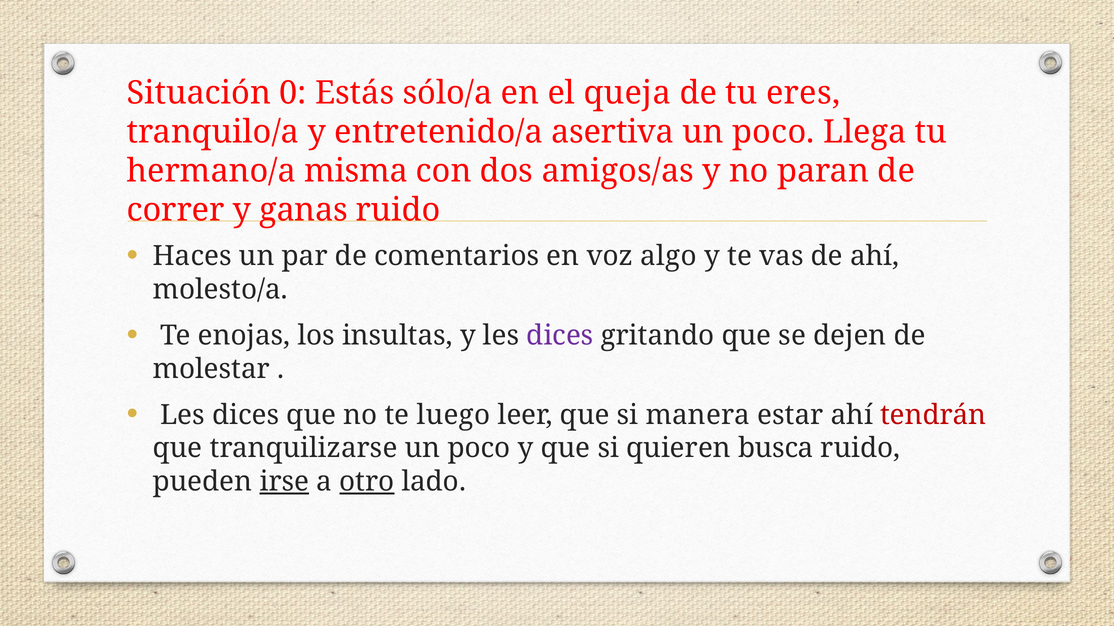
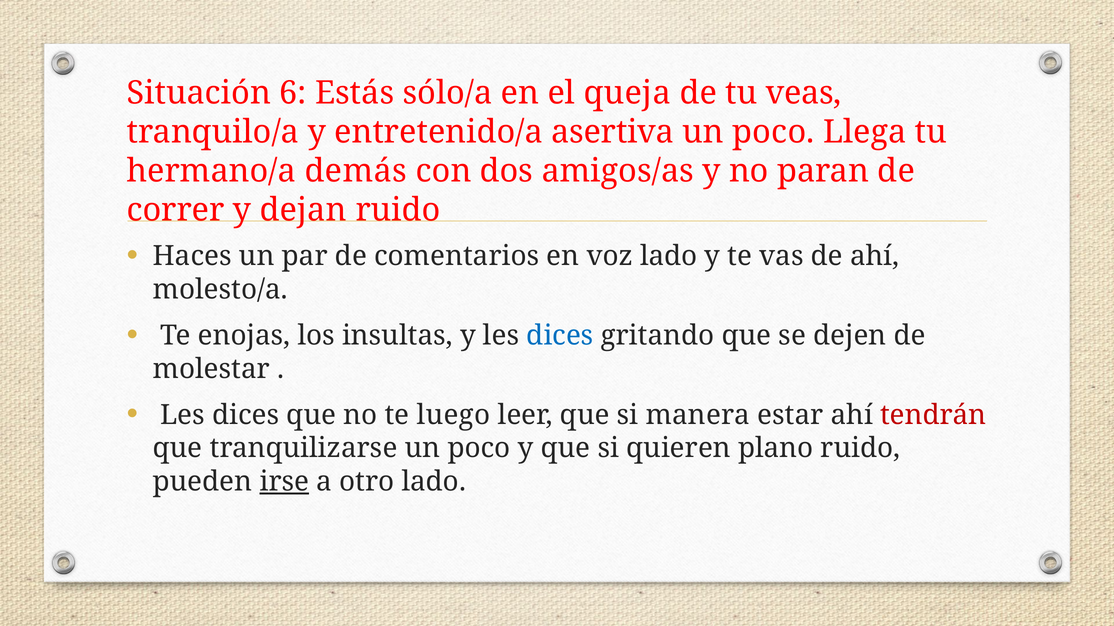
0: 0 -> 6
eres: eres -> veas
misma: misma -> demás
ganas: ganas -> dejan
voz algo: algo -> lado
dices at (560, 336) colour: purple -> blue
busca: busca -> plano
otro underline: present -> none
